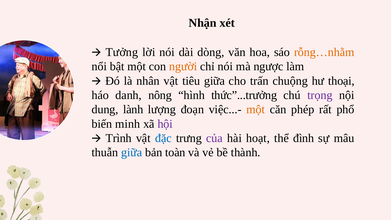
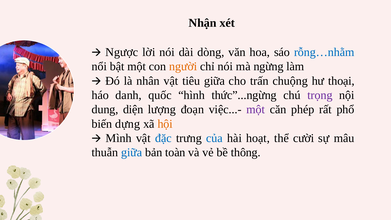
Tưởng: Tưởng -> Ngược
rỗng…nhằm colour: orange -> blue
ngược: ngược -> ngừng
nông: nông -> quốc
thức”...trưởng: thức”...trưởng -> thức”...ngừng
lành: lành -> diện
một at (256, 109) colour: orange -> purple
minh: minh -> dựng
hội colour: purple -> orange
Trình: Trình -> Mình
của colour: purple -> blue
đình: đình -> cười
thành: thành -> thông
